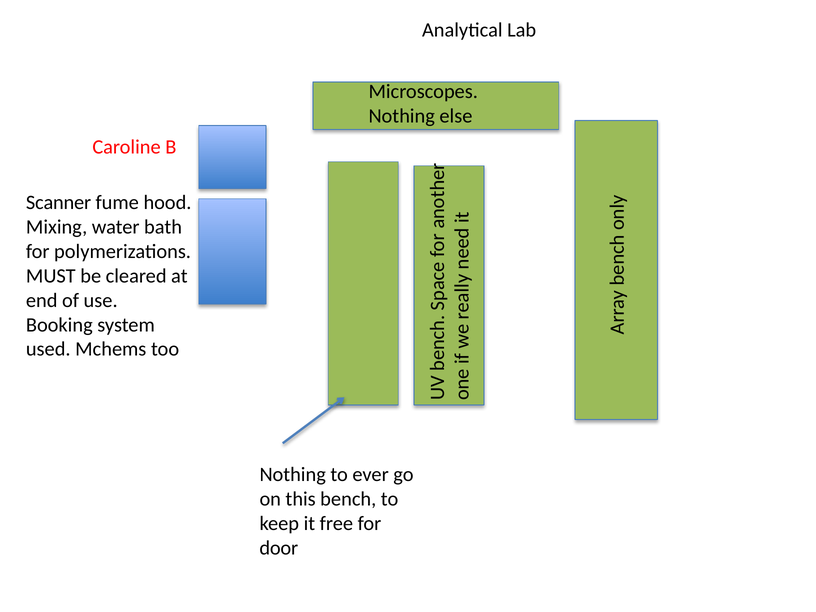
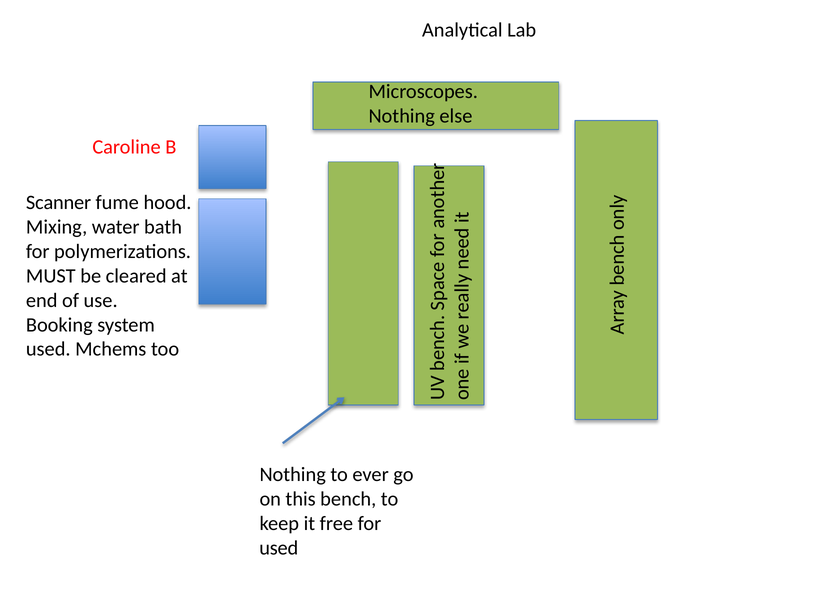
door at (279, 548): door -> used
